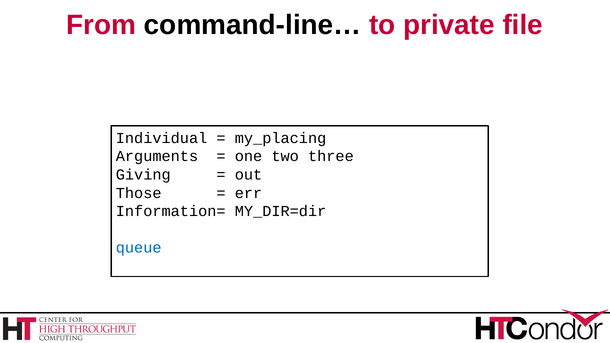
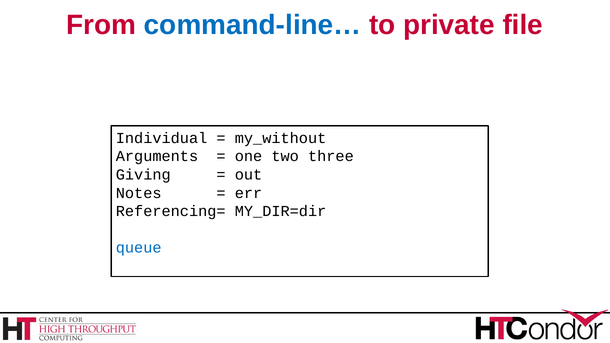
command-line… colour: black -> blue
my_placing: my_placing -> my_without
Those: Those -> Notes
Information=: Information= -> Referencing=
